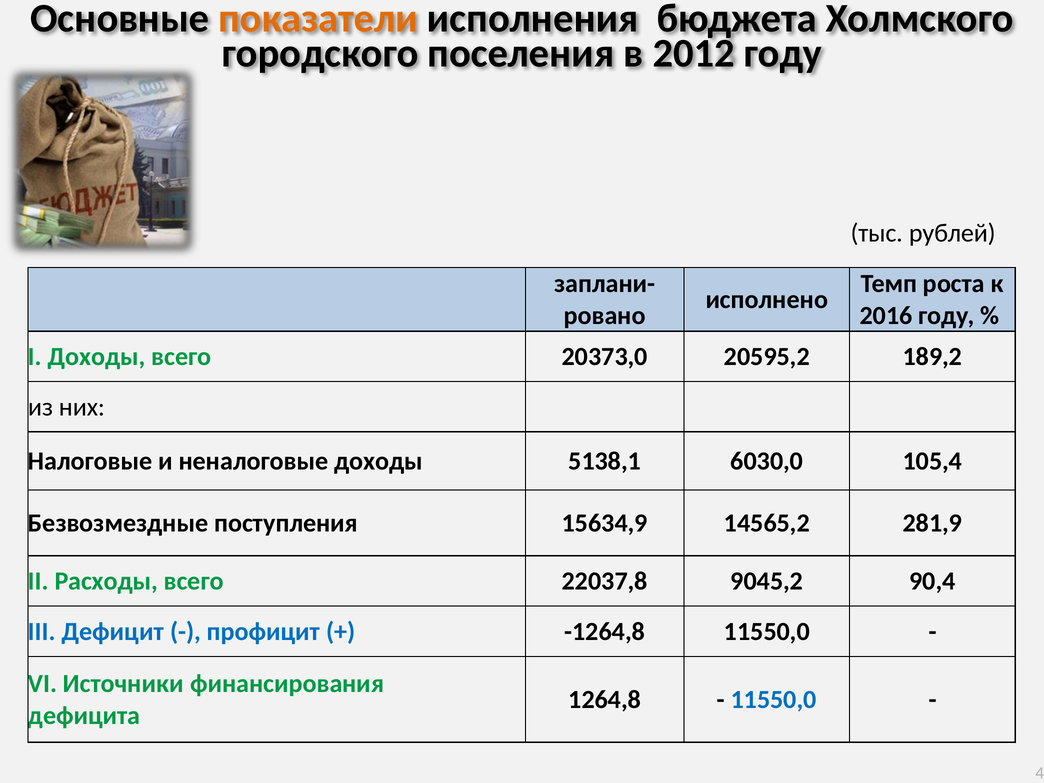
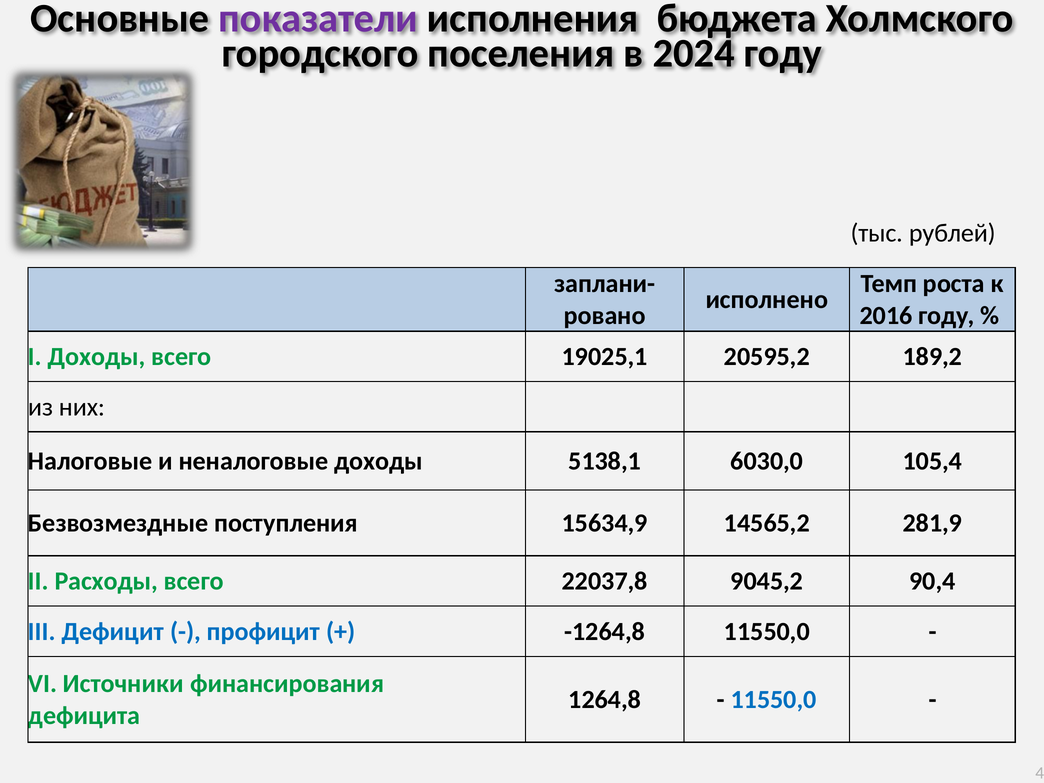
показатели colour: orange -> purple
2012: 2012 -> 2024
20373,0: 20373,0 -> 19025,1
